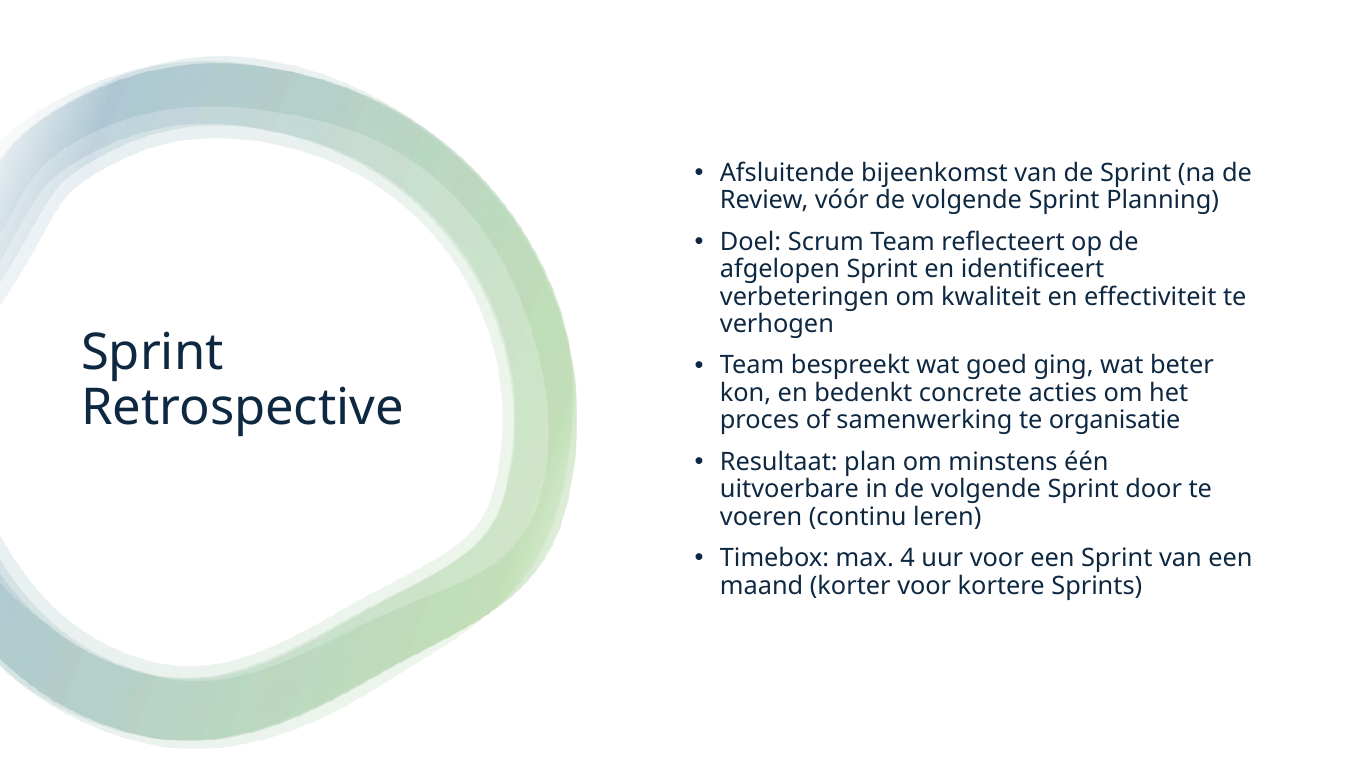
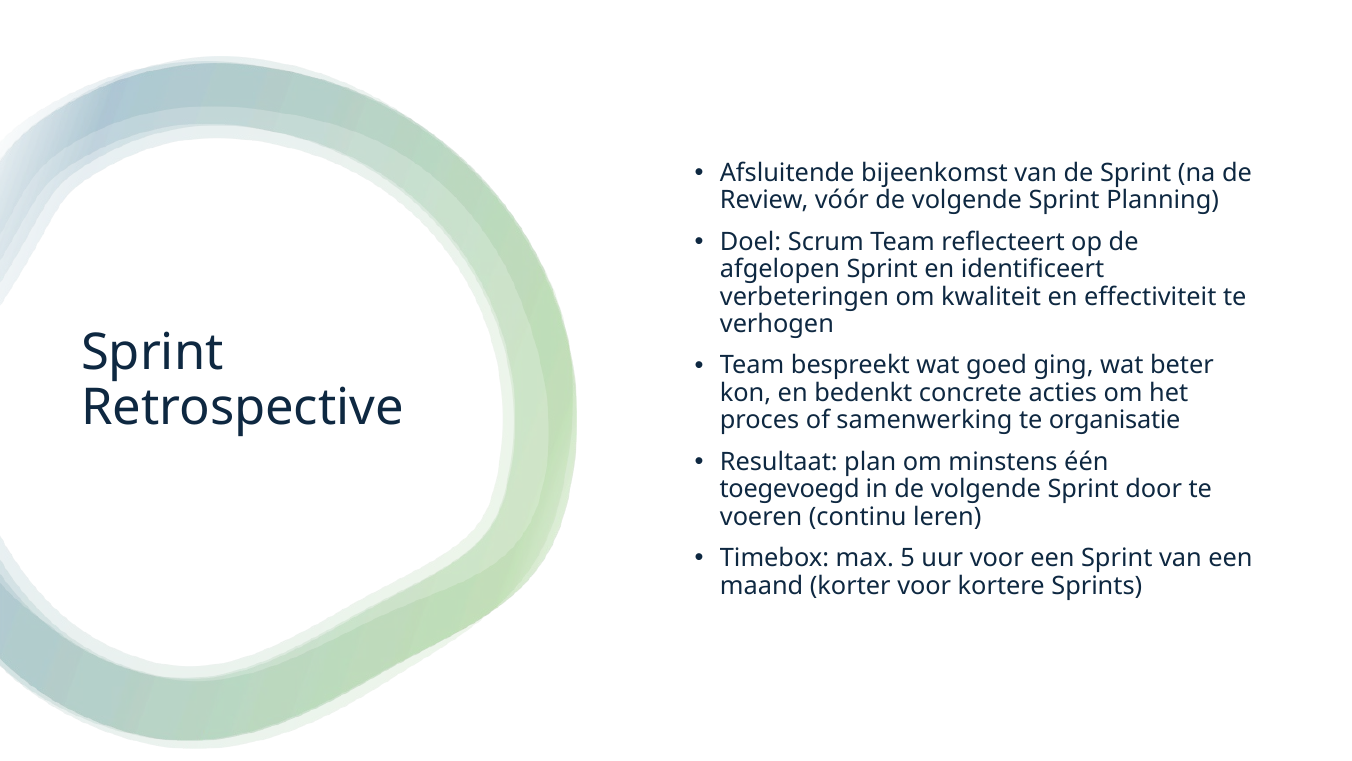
uitvoerbare: uitvoerbare -> toegevoegd
4: 4 -> 5
